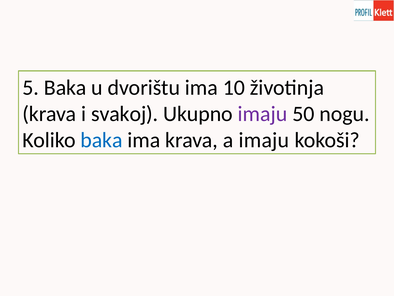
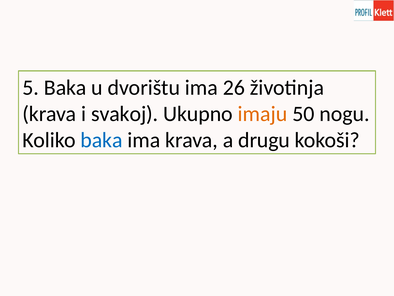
10: 10 -> 26
imaju at (263, 114) colour: purple -> orange
a imaju: imaju -> drugu
